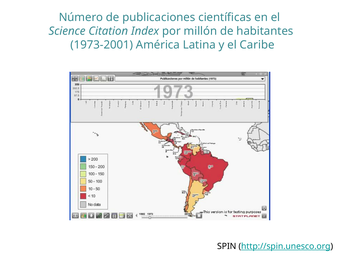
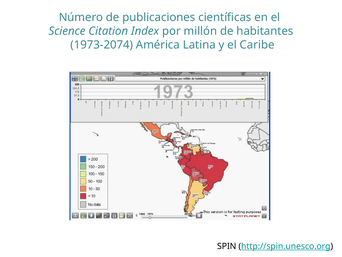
1973-2001: 1973-2001 -> 1973-2074
